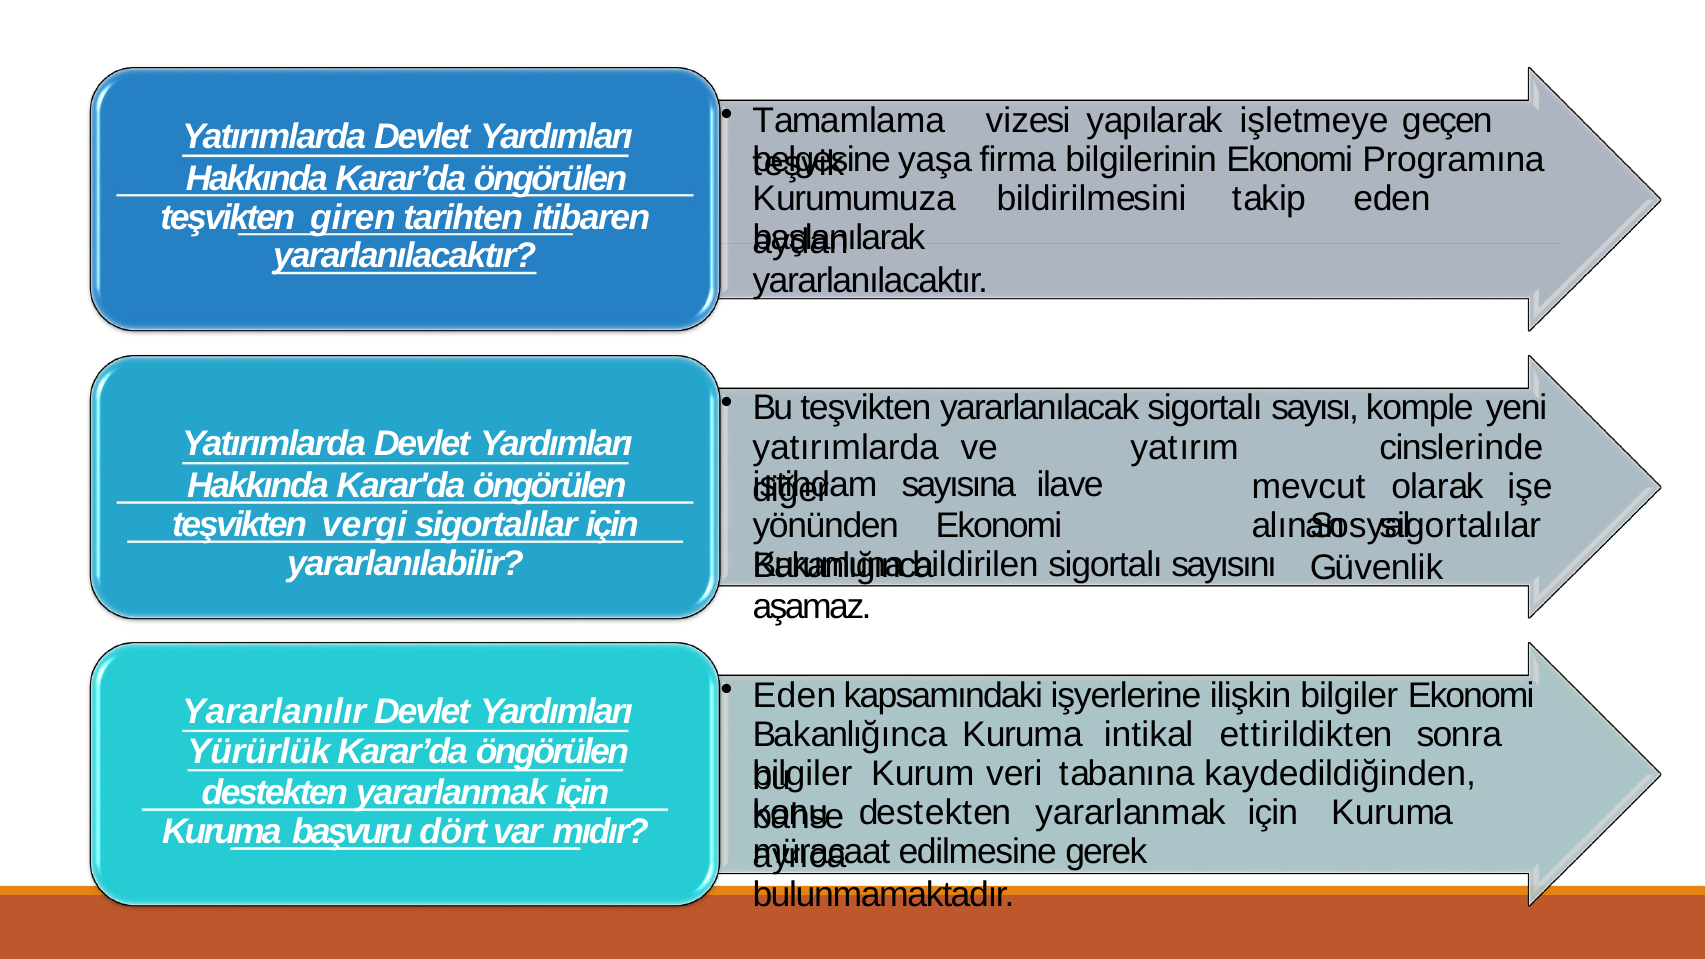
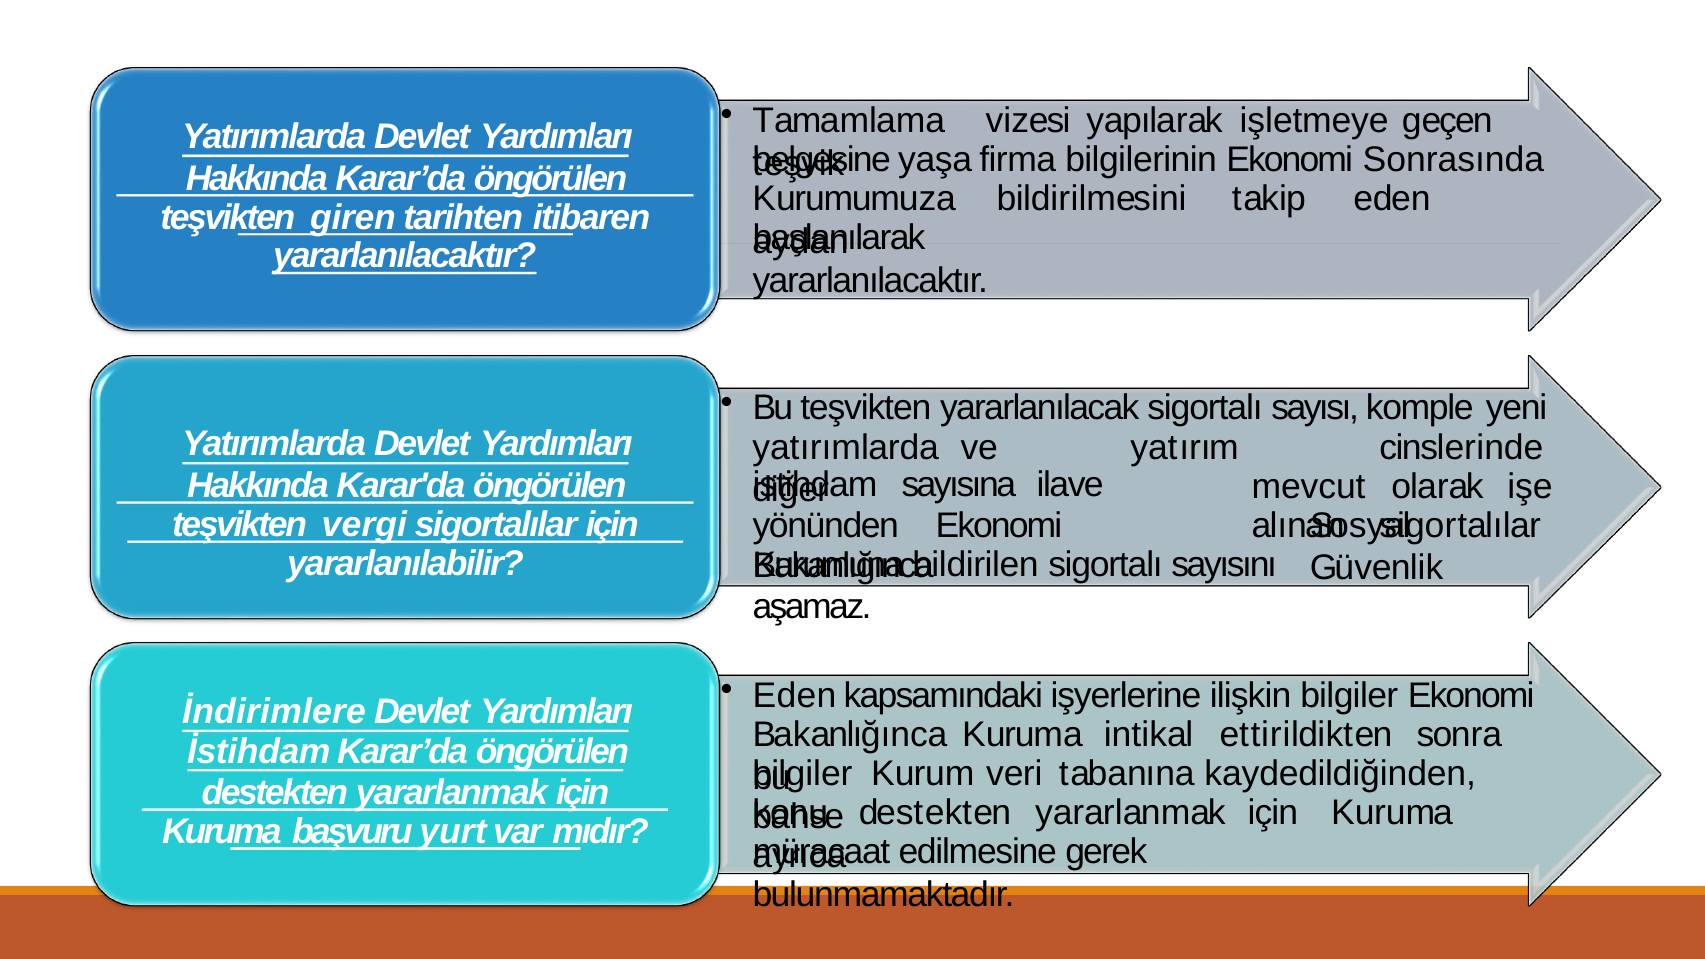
Programına: Programına -> Sonrasında
Yararlanılır: Yararlanılır -> İndirimlere
Yürürlük: Yürürlük -> İstihdam
dört: dört -> yurt
